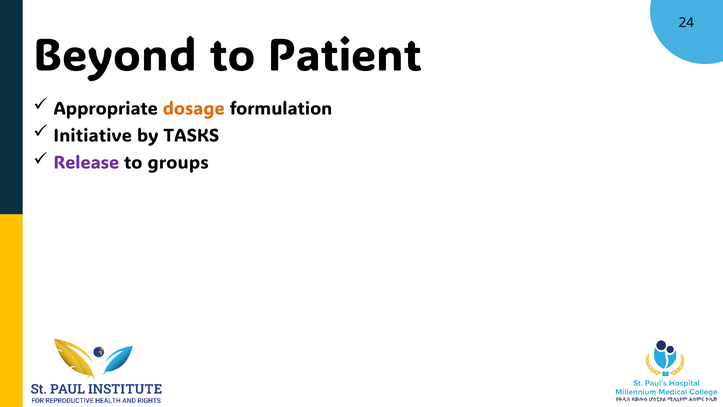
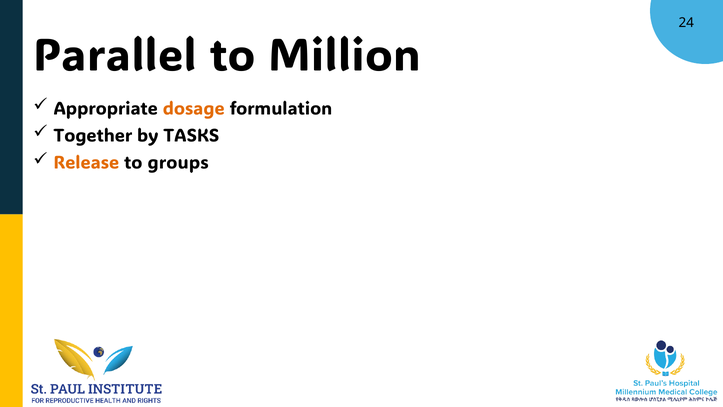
Beyond: Beyond -> Parallel
Patient: Patient -> Million
Initiative: Initiative -> Together
Release colour: purple -> orange
